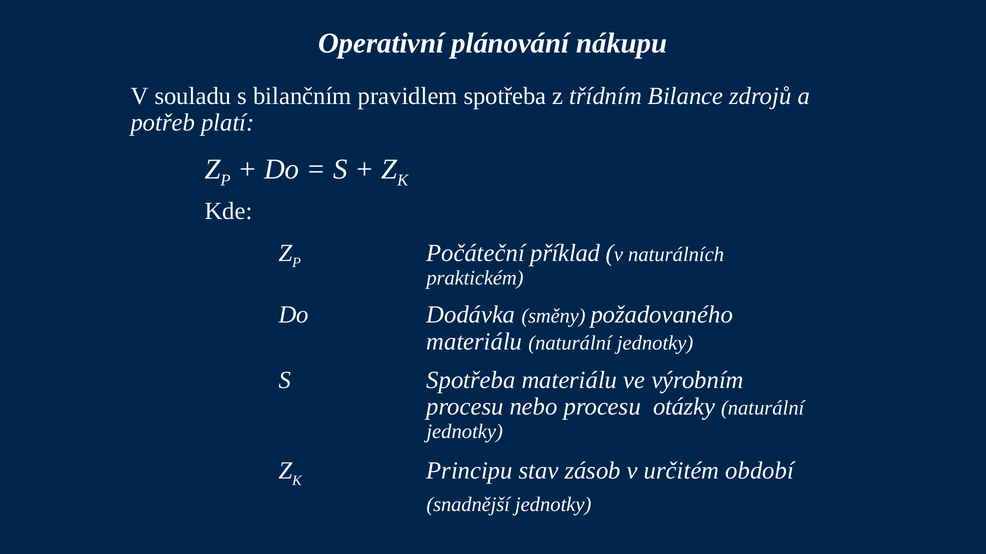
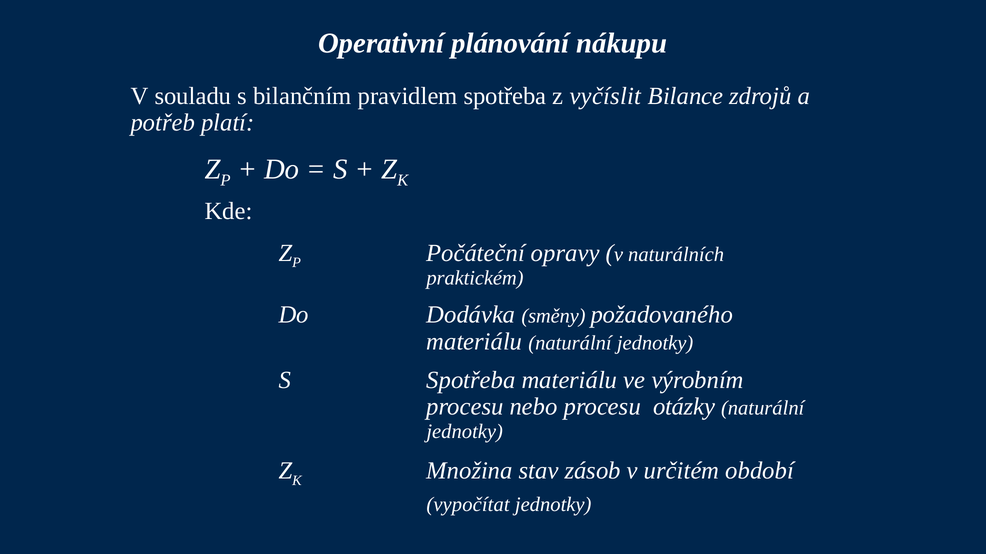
třídním: třídním -> vyčíslit
příklad: příklad -> opravy
Principu: Principu -> Množina
snadnější: snadnější -> vypočítat
